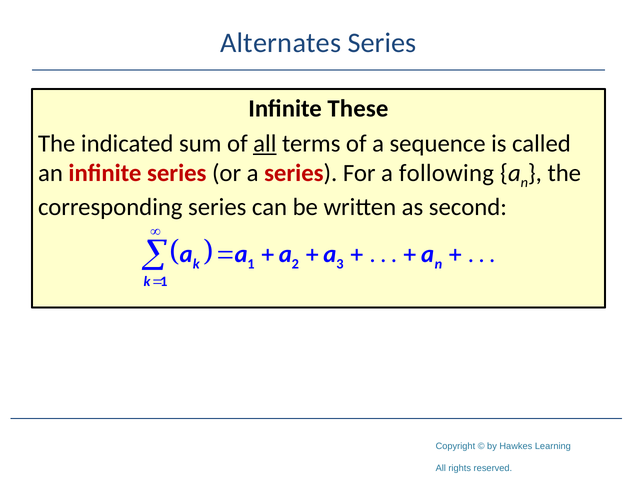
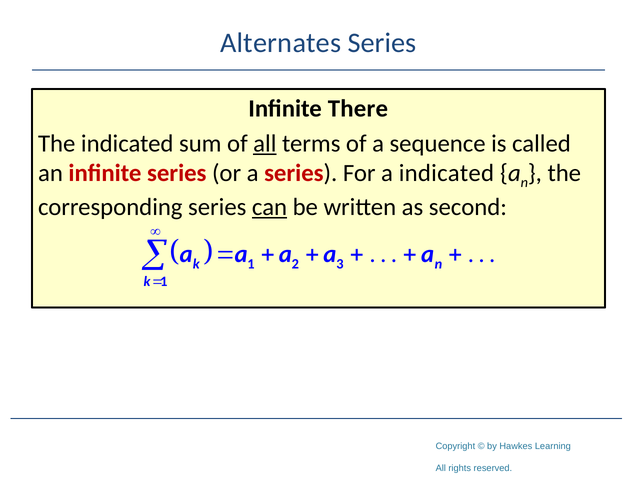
These: These -> There
a following: following -> indicated
can underline: none -> present
